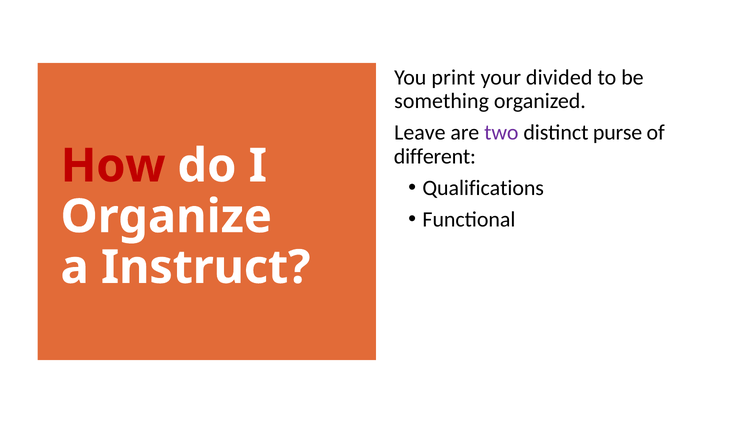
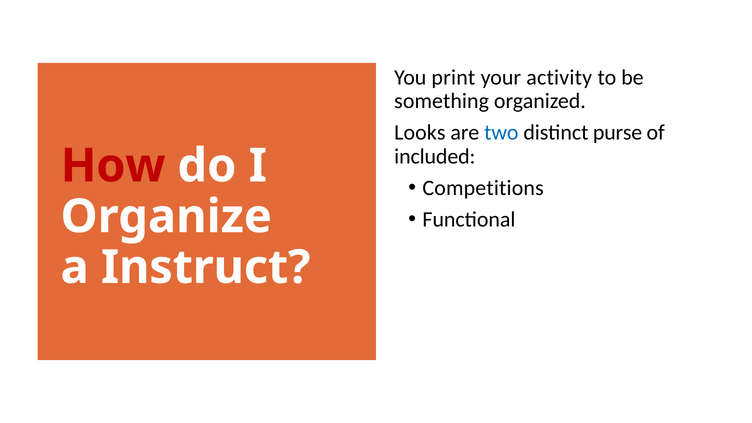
divided: divided -> activity
Leave: Leave -> Looks
two colour: purple -> blue
different: different -> included
Qualifications: Qualifications -> Competitions
